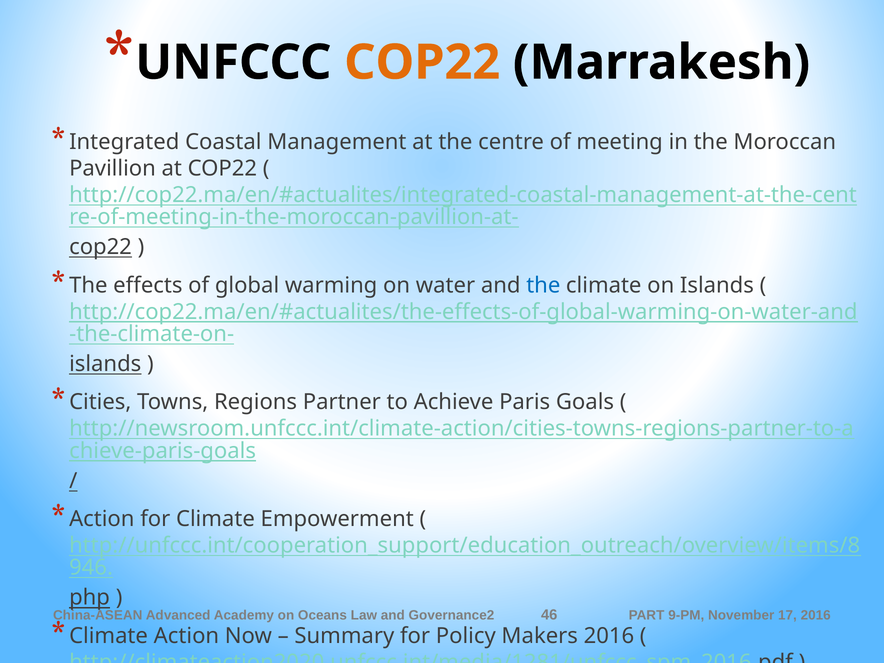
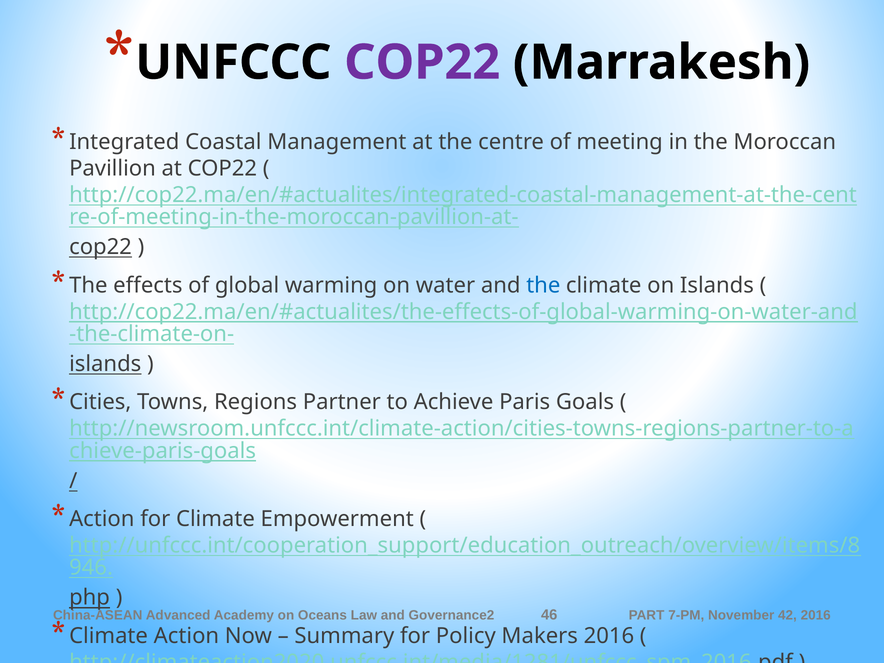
COP22 at (422, 63) colour: orange -> purple
9-PM: 9-PM -> 7-PM
17: 17 -> 42
